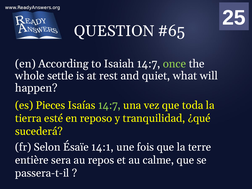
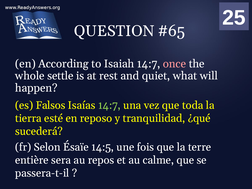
once colour: light green -> pink
Pieces: Pieces -> Falsos
14:1: 14:1 -> 14:5
